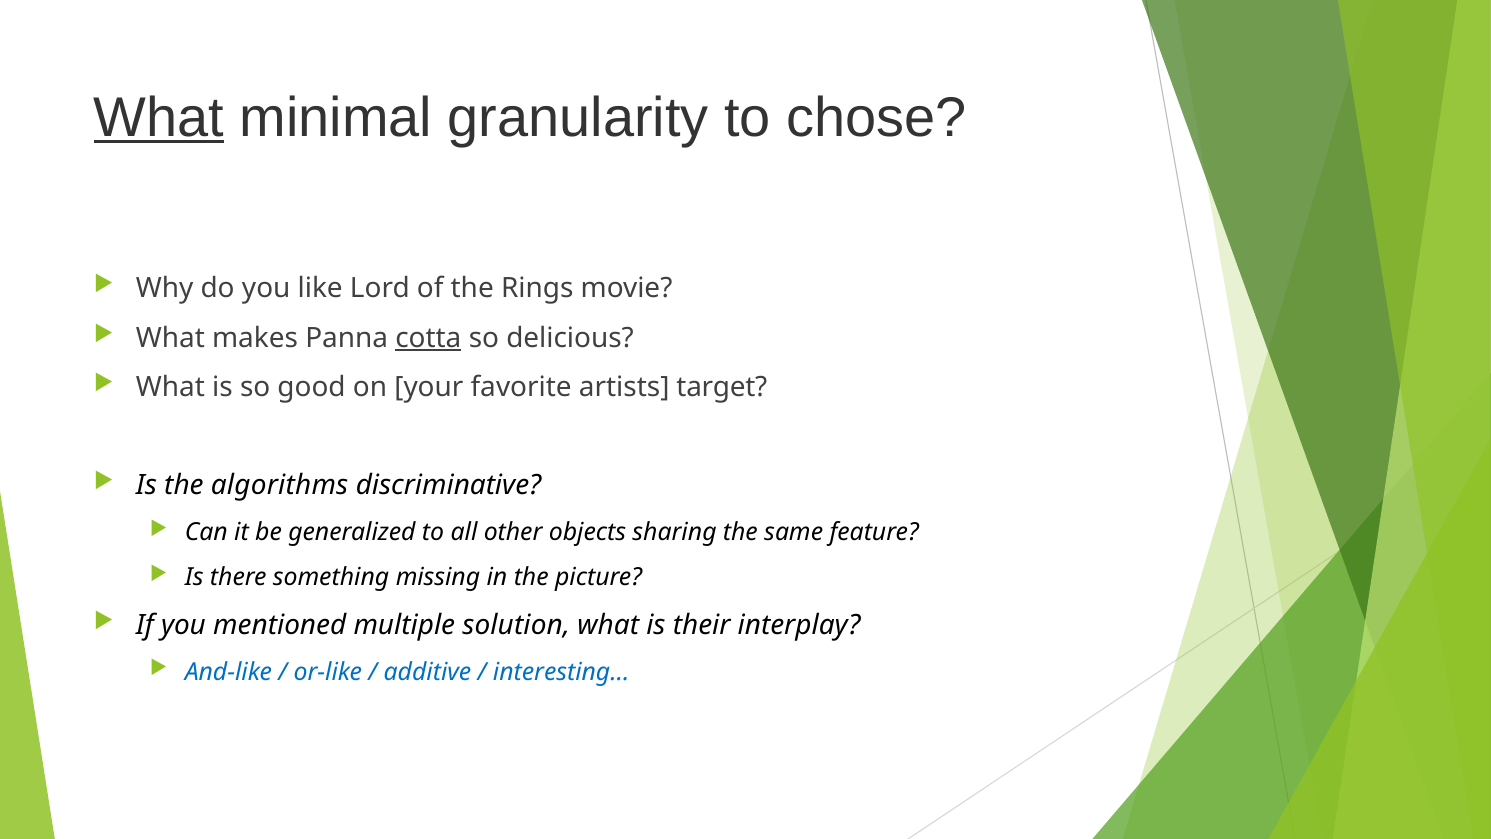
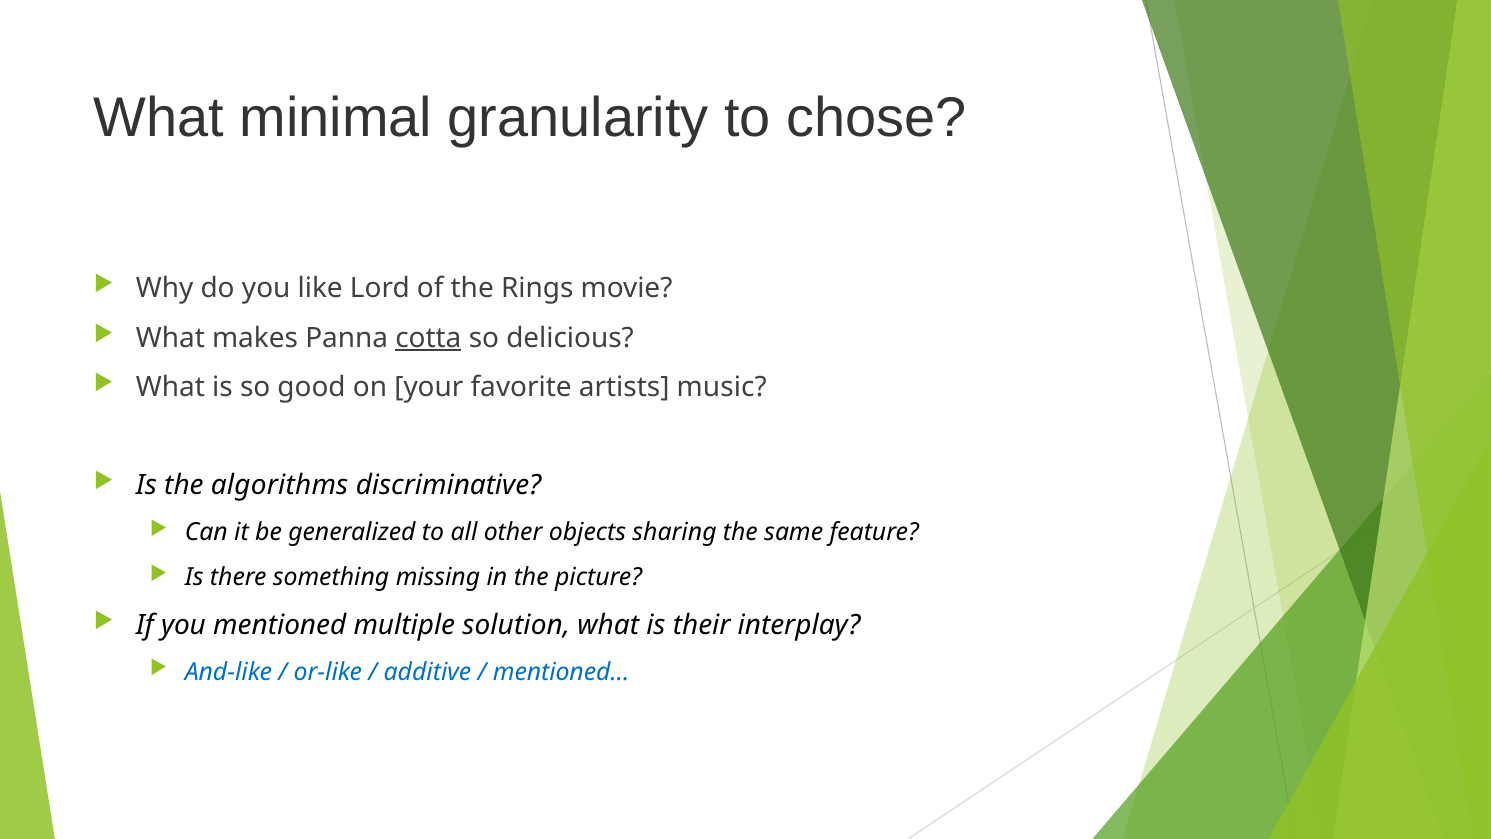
What at (159, 118) underline: present -> none
target: target -> music
interesting…: interesting… -> mentioned…
